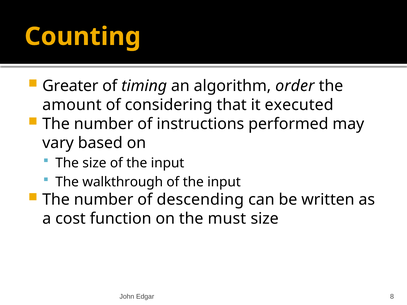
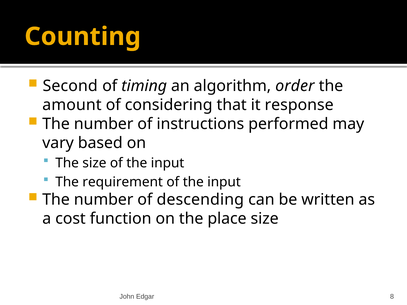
Greater: Greater -> Second
executed: executed -> response
walkthrough: walkthrough -> requirement
must: must -> place
